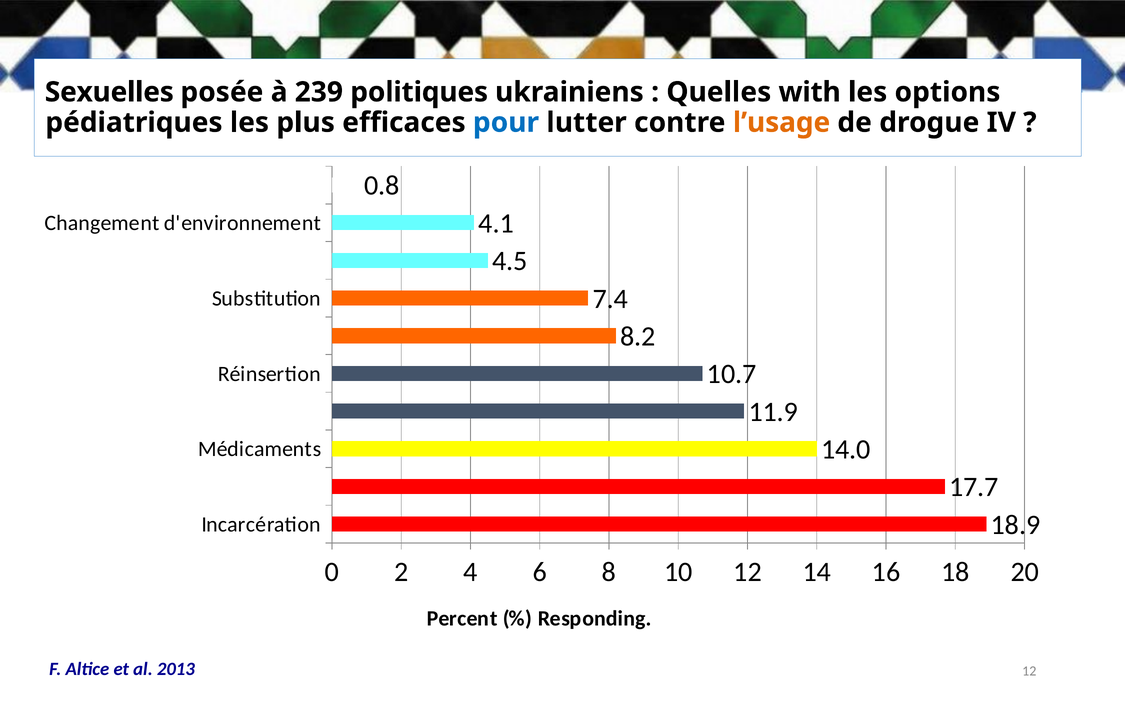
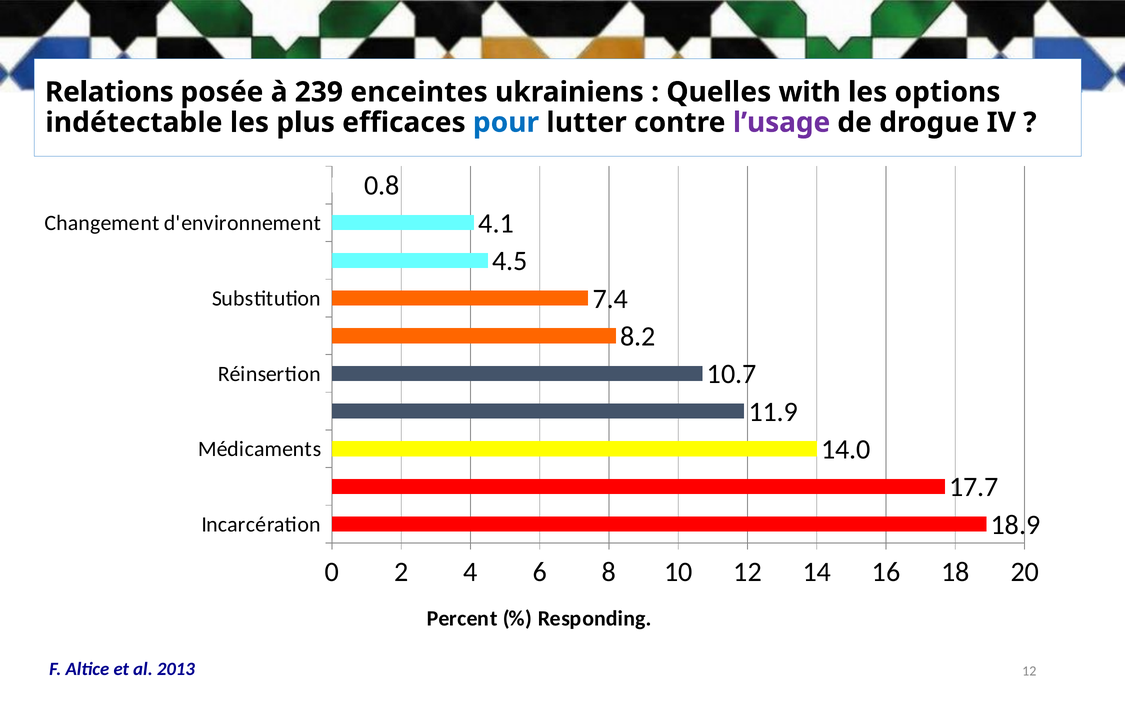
Sexuelles: Sexuelles -> Relations
politiques: politiques -> enceintes
pédiatriques: pédiatriques -> indétectable
l’usage colour: orange -> purple
